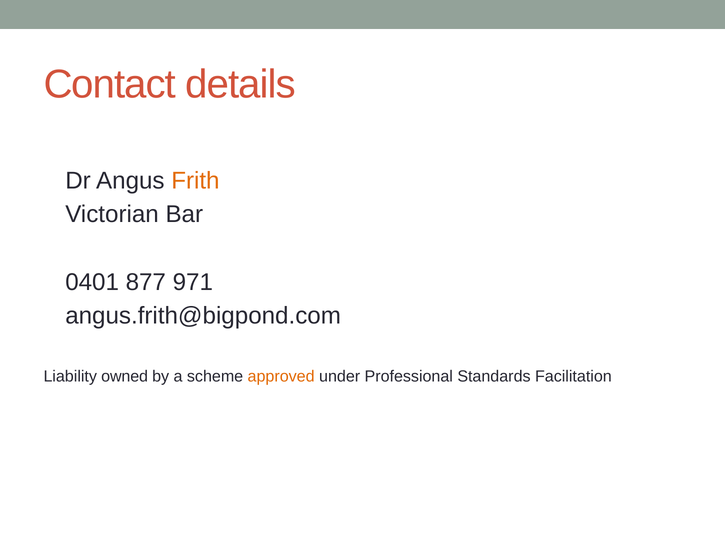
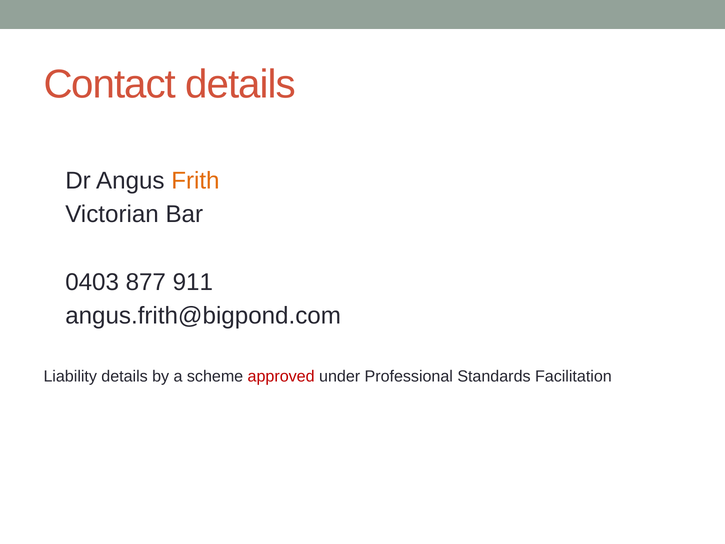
0401: 0401 -> 0403
971: 971 -> 911
Liability owned: owned -> details
approved colour: orange -> red
